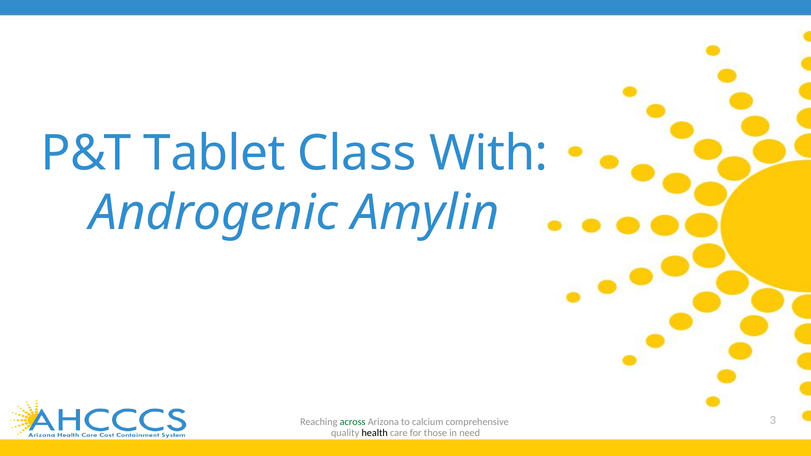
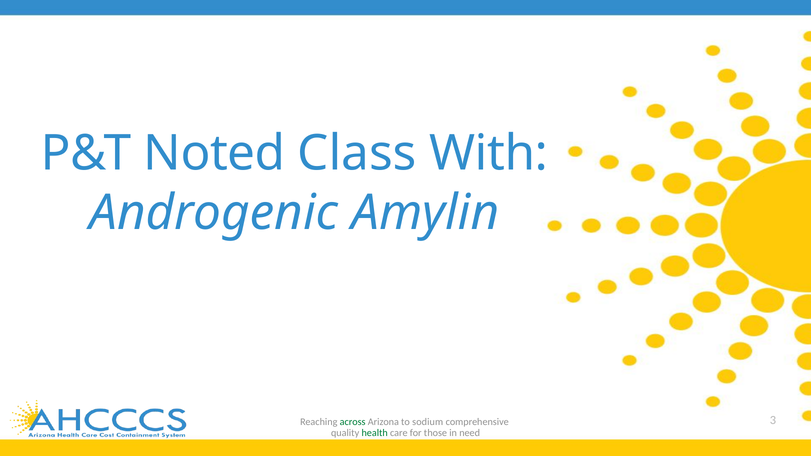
Tablet: Tablet -> Noted
calcium: calcium -> sodium
health colour: black -> green
